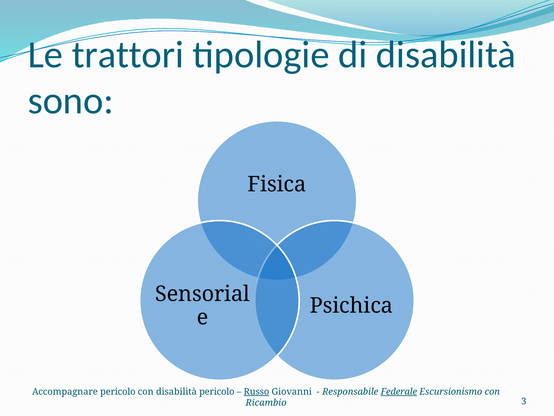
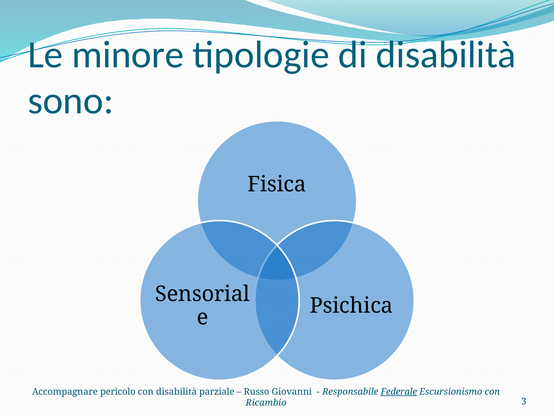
trattori: trattori -> minore
disabilità pericolo: pericolo -> parziale
Russo underline: present -> none
